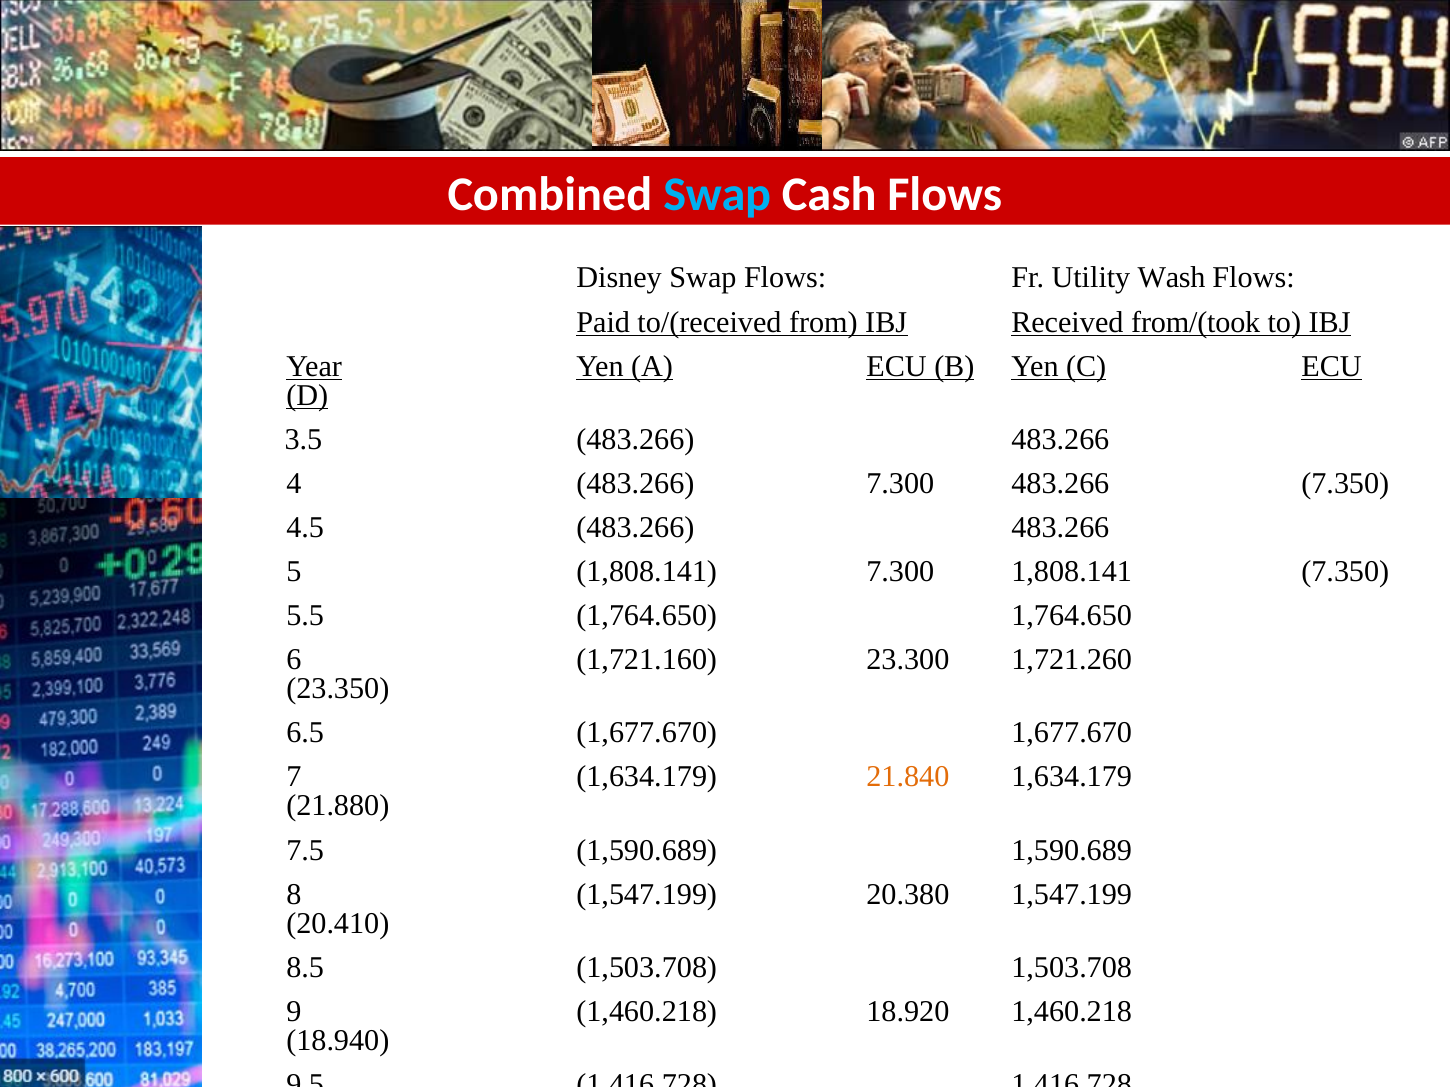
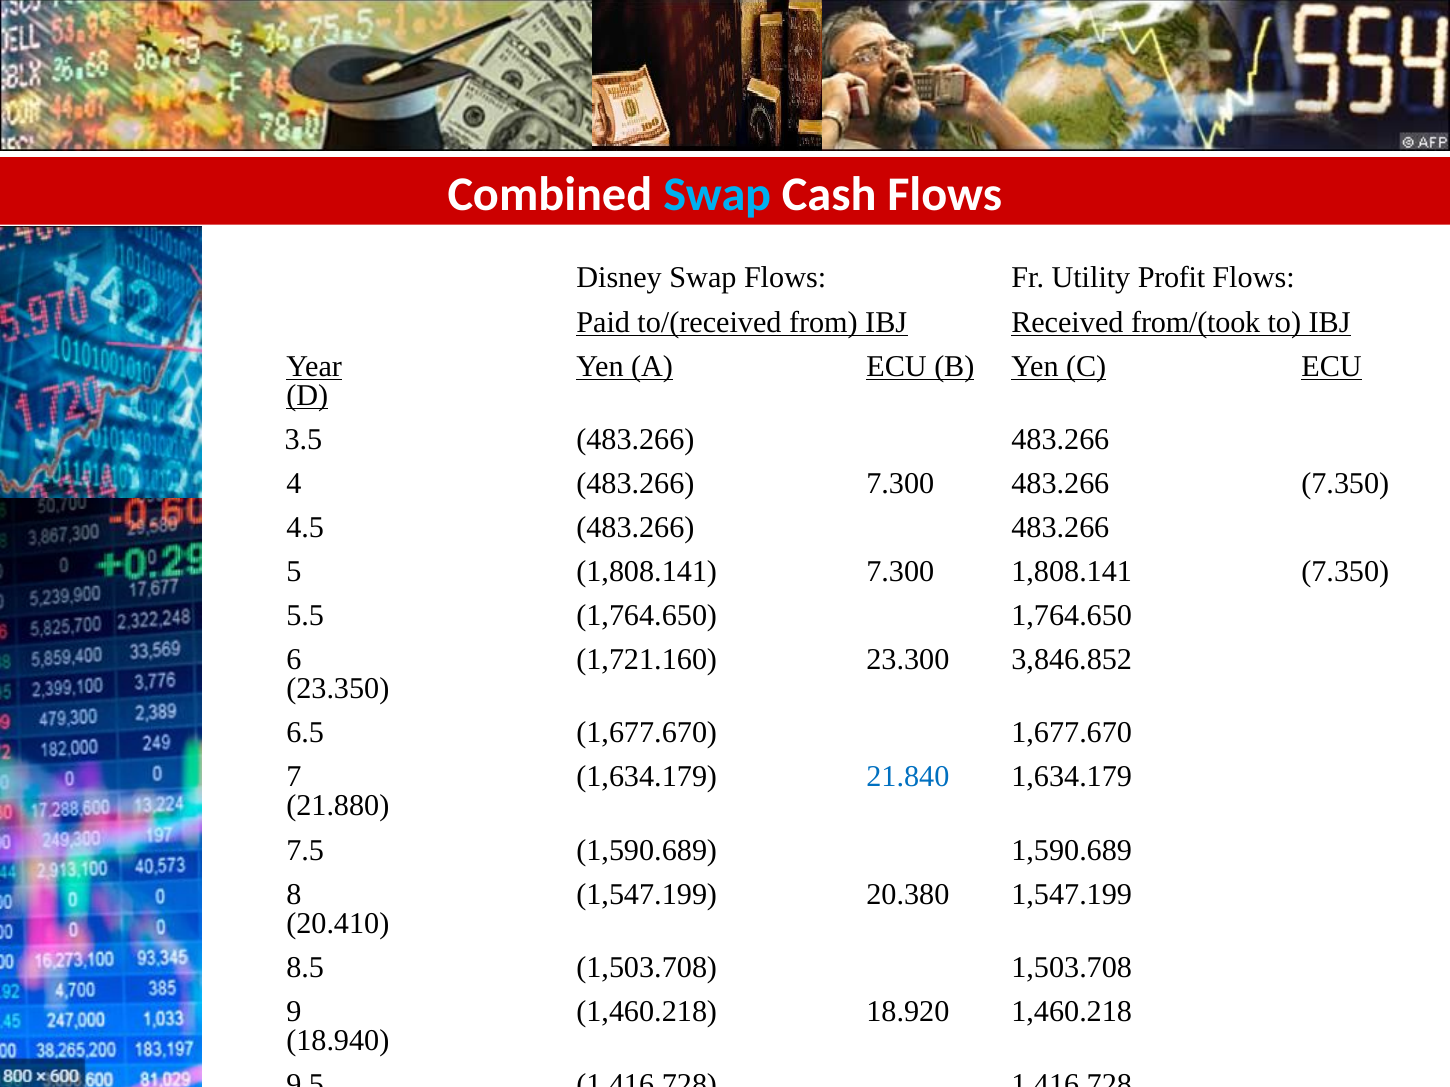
Wash: Wash -> Profit
1,721.260: 1,721.260 -> 3,846.852
21.840 colour: orange -> blue
